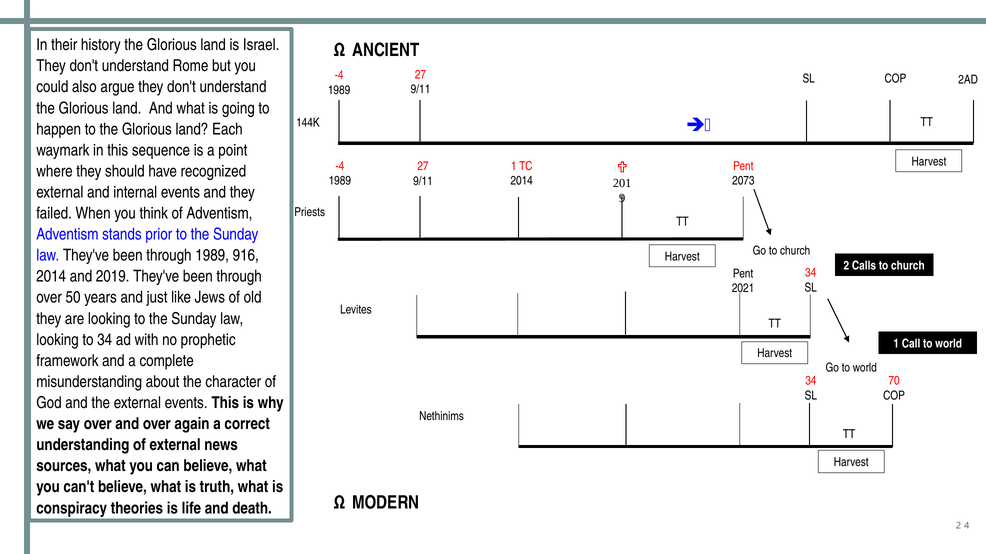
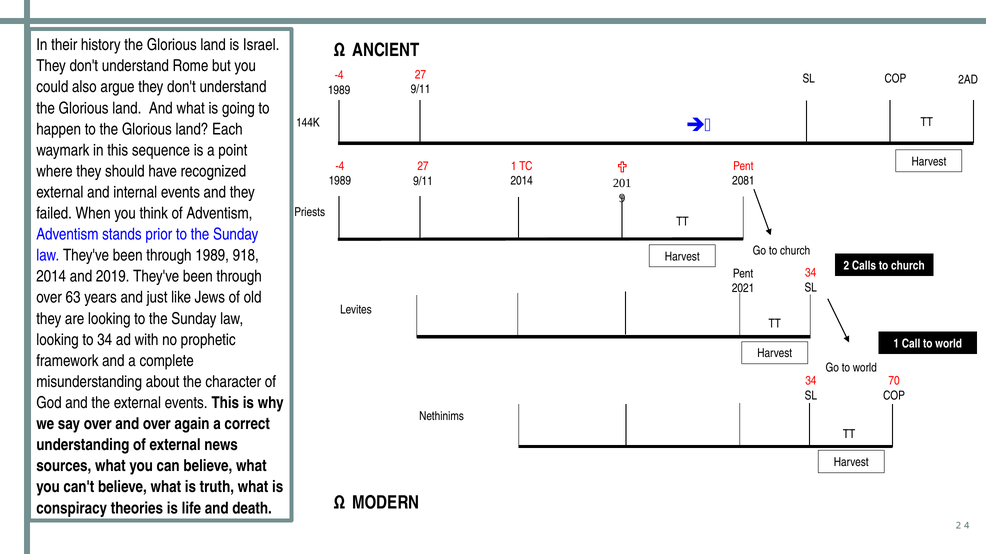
2073: 2073 -> 2081
916: 916 -> 918
50: 50 -> 63
